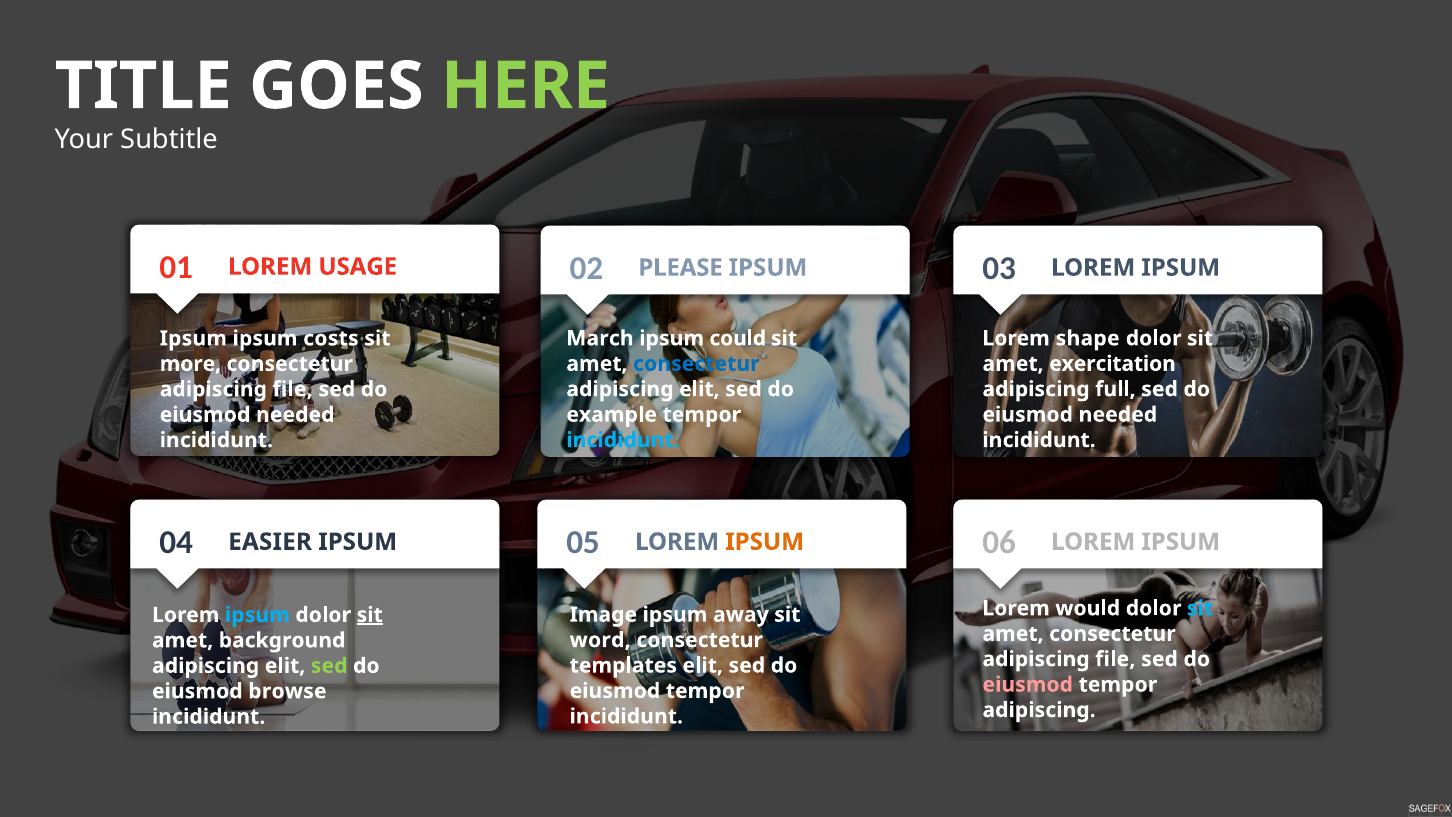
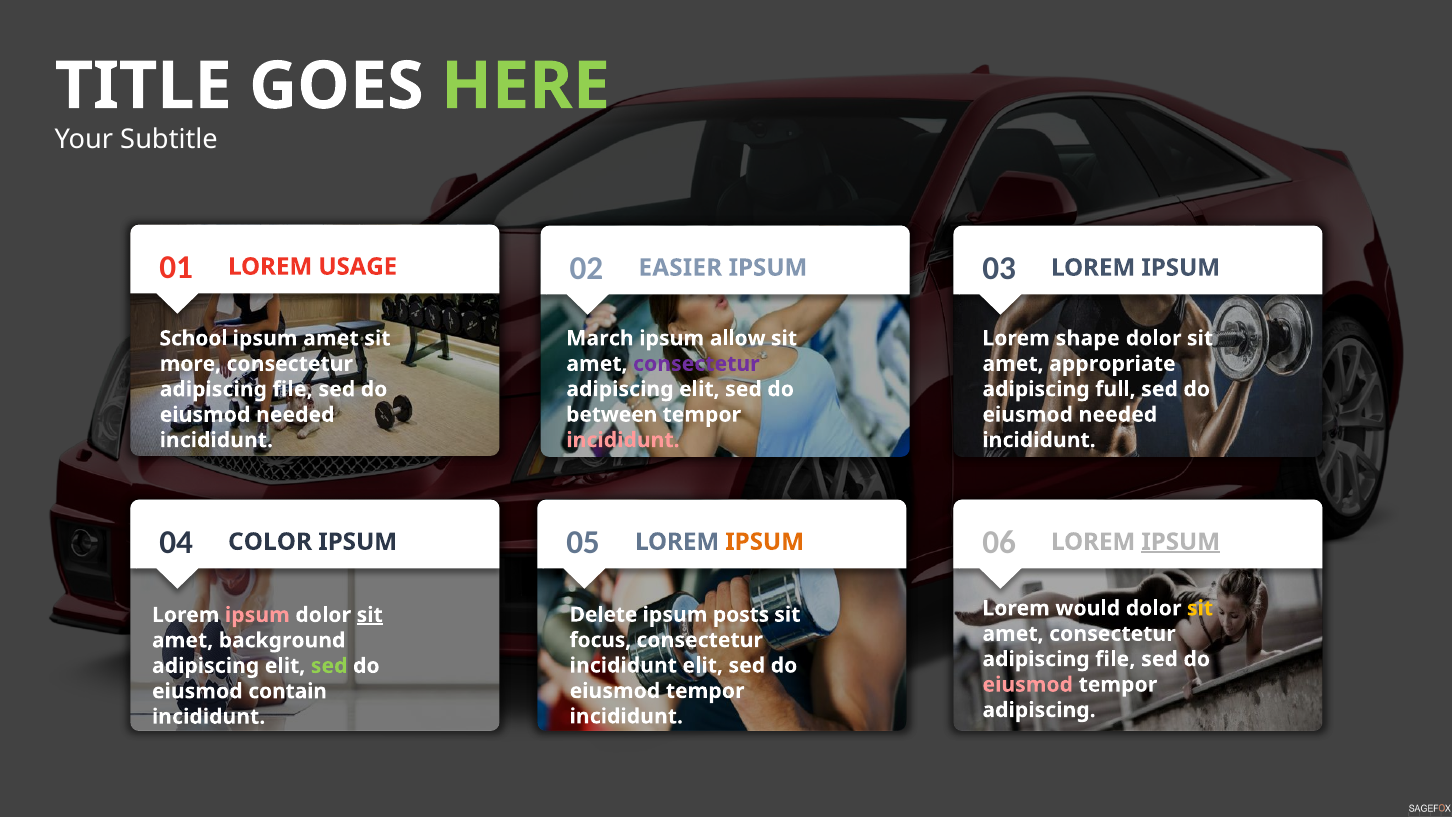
PLEASE: PLEASE -> EASIER
Ipsum at (193, 338): Ipsum -> School
ipsum costs: costs -> amet
could: could -> allow
consectetur at (696, 364) colour: blue -> purple
exercitation: exercitation -> appropriate
example: example -> between
incididunt at (623, 440) colour: light blue -> pink
EASIER: EASIER -> COLOR
IPSUM at (1181, 542) underline: none -> present
sit at (1200, 608) colour: light blue -> yellow
Image: Image -> Delete
away: away -> posts
ipsum at (257, 615) colour: light blue -> pink
word: word -> focus
templates at (623, 665): templates -> incididunt
browse: browse -> contain
